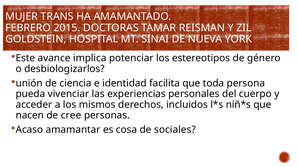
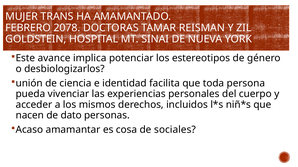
2015: 2015 -> 2078
cree: cree -> dato
